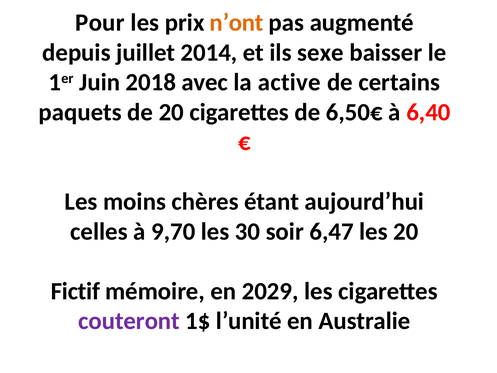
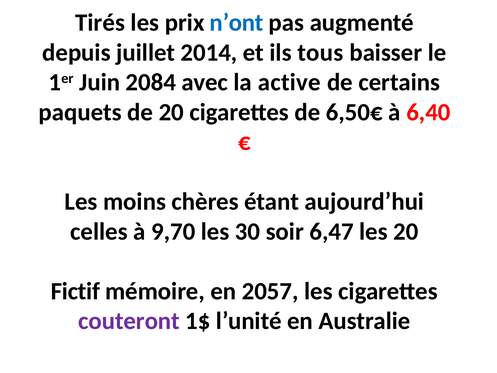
Pour: Pour -> Tirés
n’ont colour: orange -> blue
sexe: sexe -> tous
2018: 2018 -> 2084
2029: 2029 -> 2057
